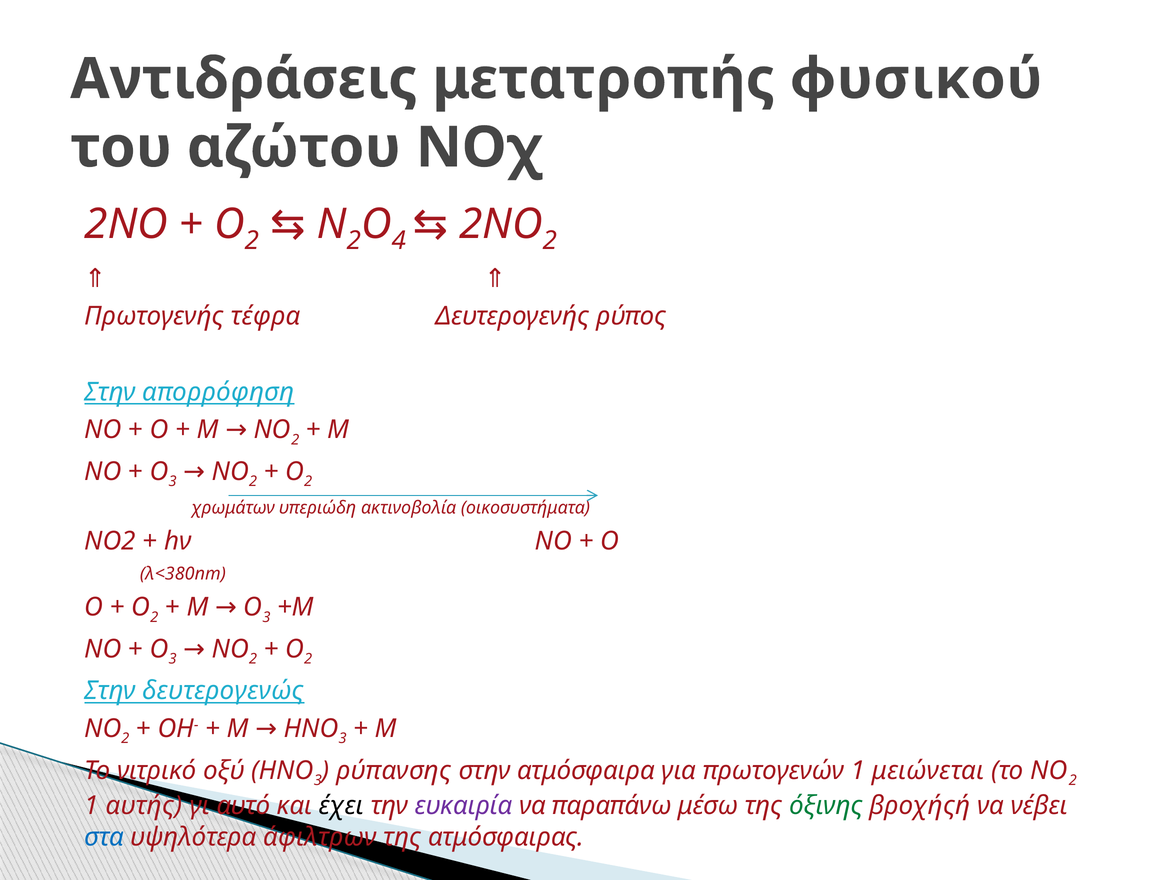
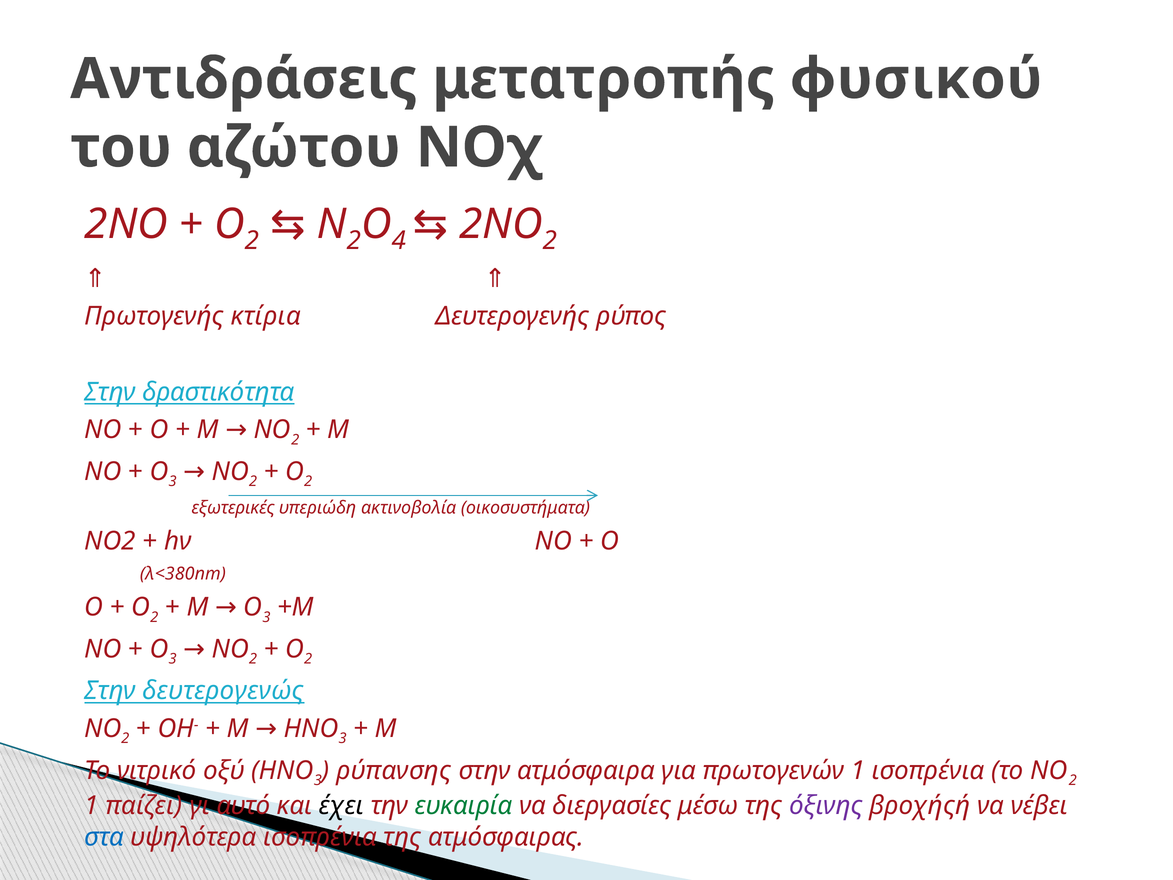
τέφρα: τέφρα -> κτίρια
απορρόφηση: απορρόφηση -> δραστικότητα
χρωμάτων: χρωμάτων -> εξωτερικές
1 μειώνεται: μειώνεται -> ισοπρένια
αυτής: αυτής -> παίζει
ευκαιρία colour: purple -> green
παραπάνω: παραπάνω -> διεργασίες
όξινης colour: green -> purple
υψηλότερα άφιλτρων: άφιλτρων -> ισοπρένια
